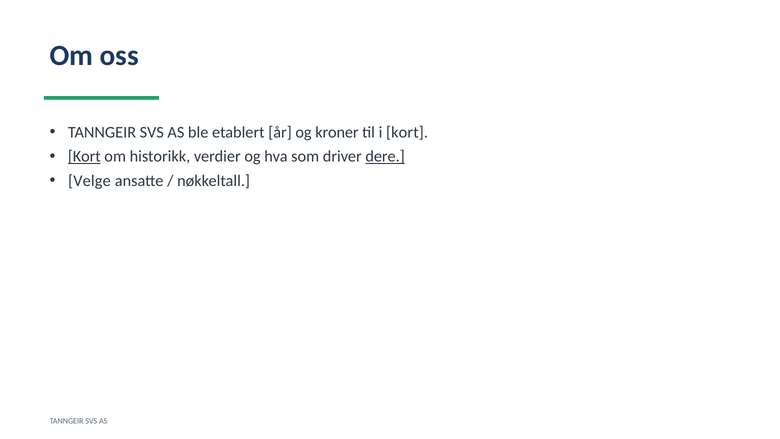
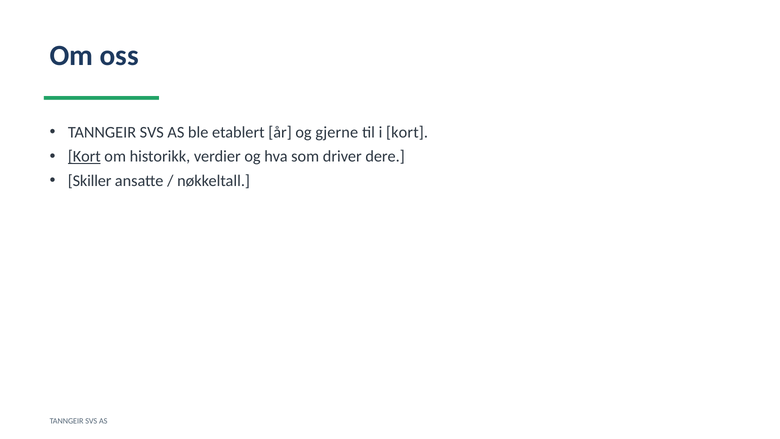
kroner: kroner -> gjerne
dere underline: present -> none
Velge: Velge -> Skiller
